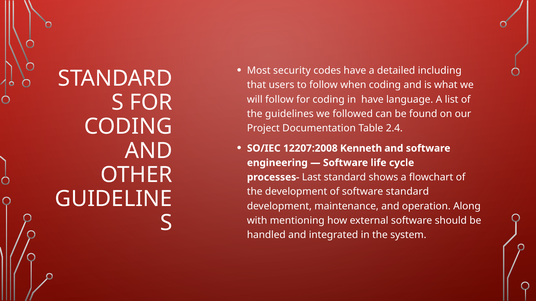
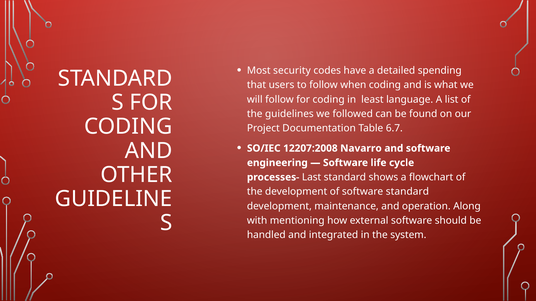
including: including -> spending
in have: have -> least
2.4: 2.4 -> 6.7
Kenneth: Kenneth -> Navarro
